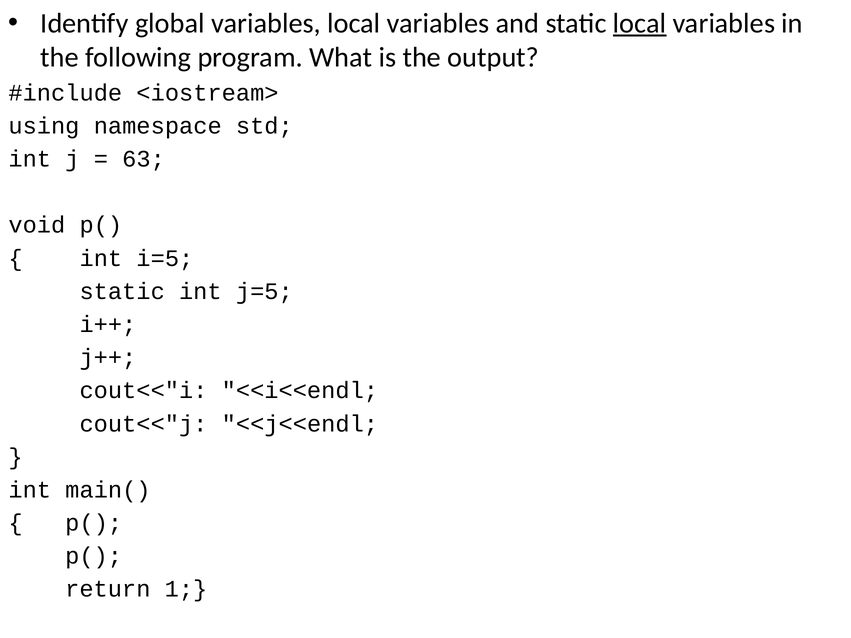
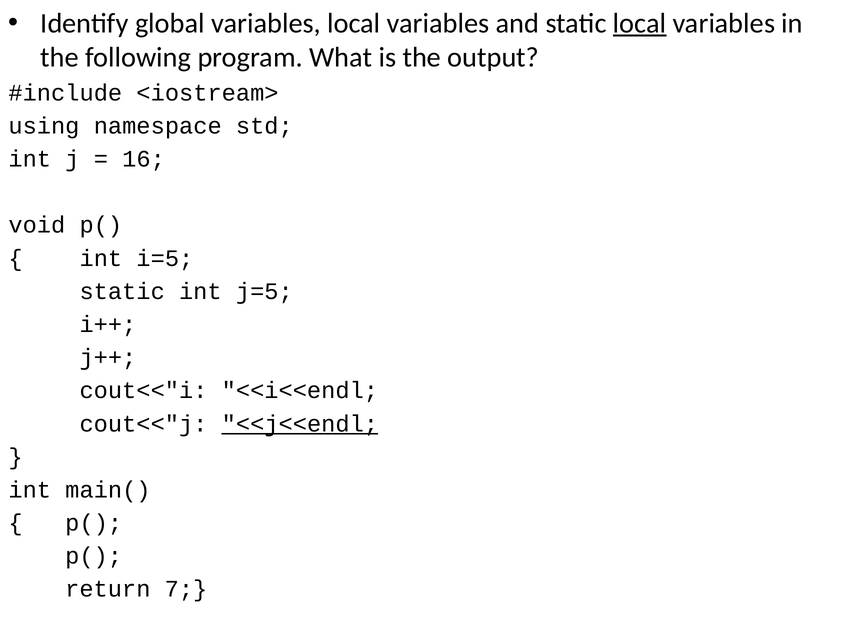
63: 63 -> 16
<<j<<endl underline: none -> present
1: 1 -> 7
